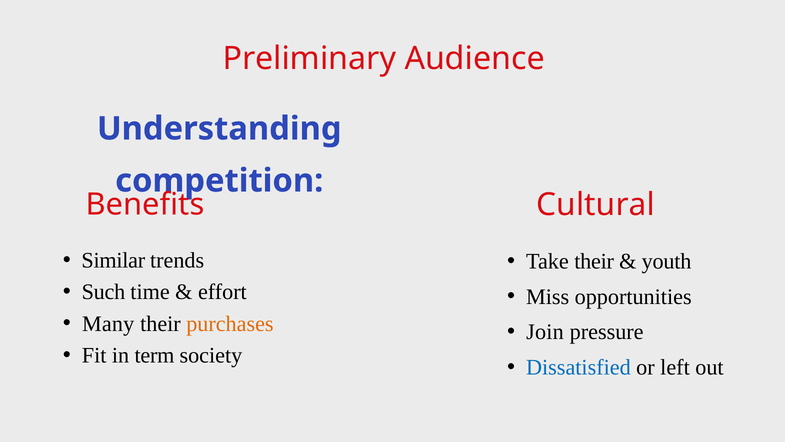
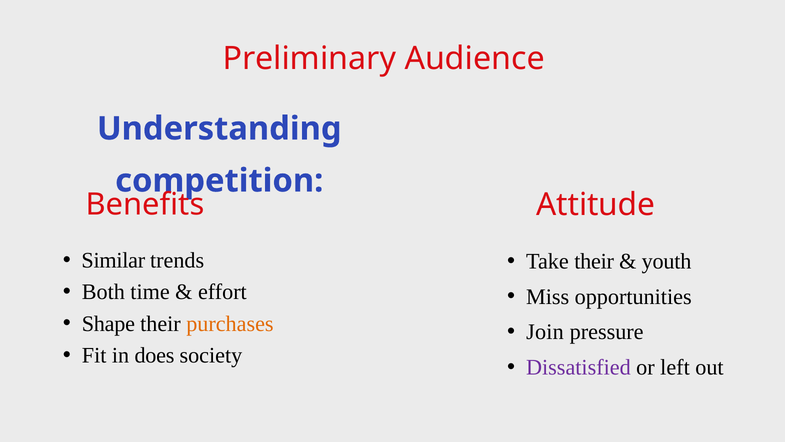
Cultural: Cultural -> Attitude
Such: Such -> Both
Many: Many -> Shape
term: term -> does
Dissatisfied colour: blue -> purple
